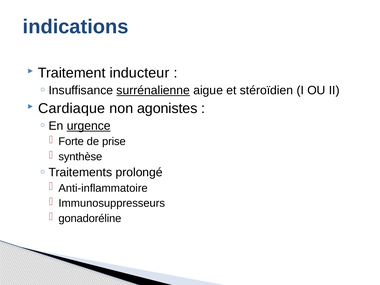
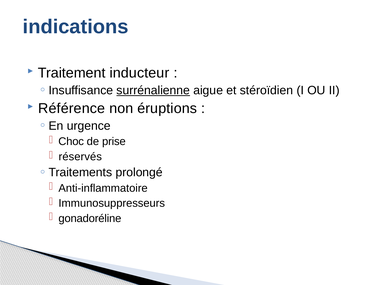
Cardiaque: Cardiaque -> Référence
agonistes: agonistes -> éruptions
urgence underline: present -> none
Forte: Forte -> Choc
synthèse: synthèse -> réservés
